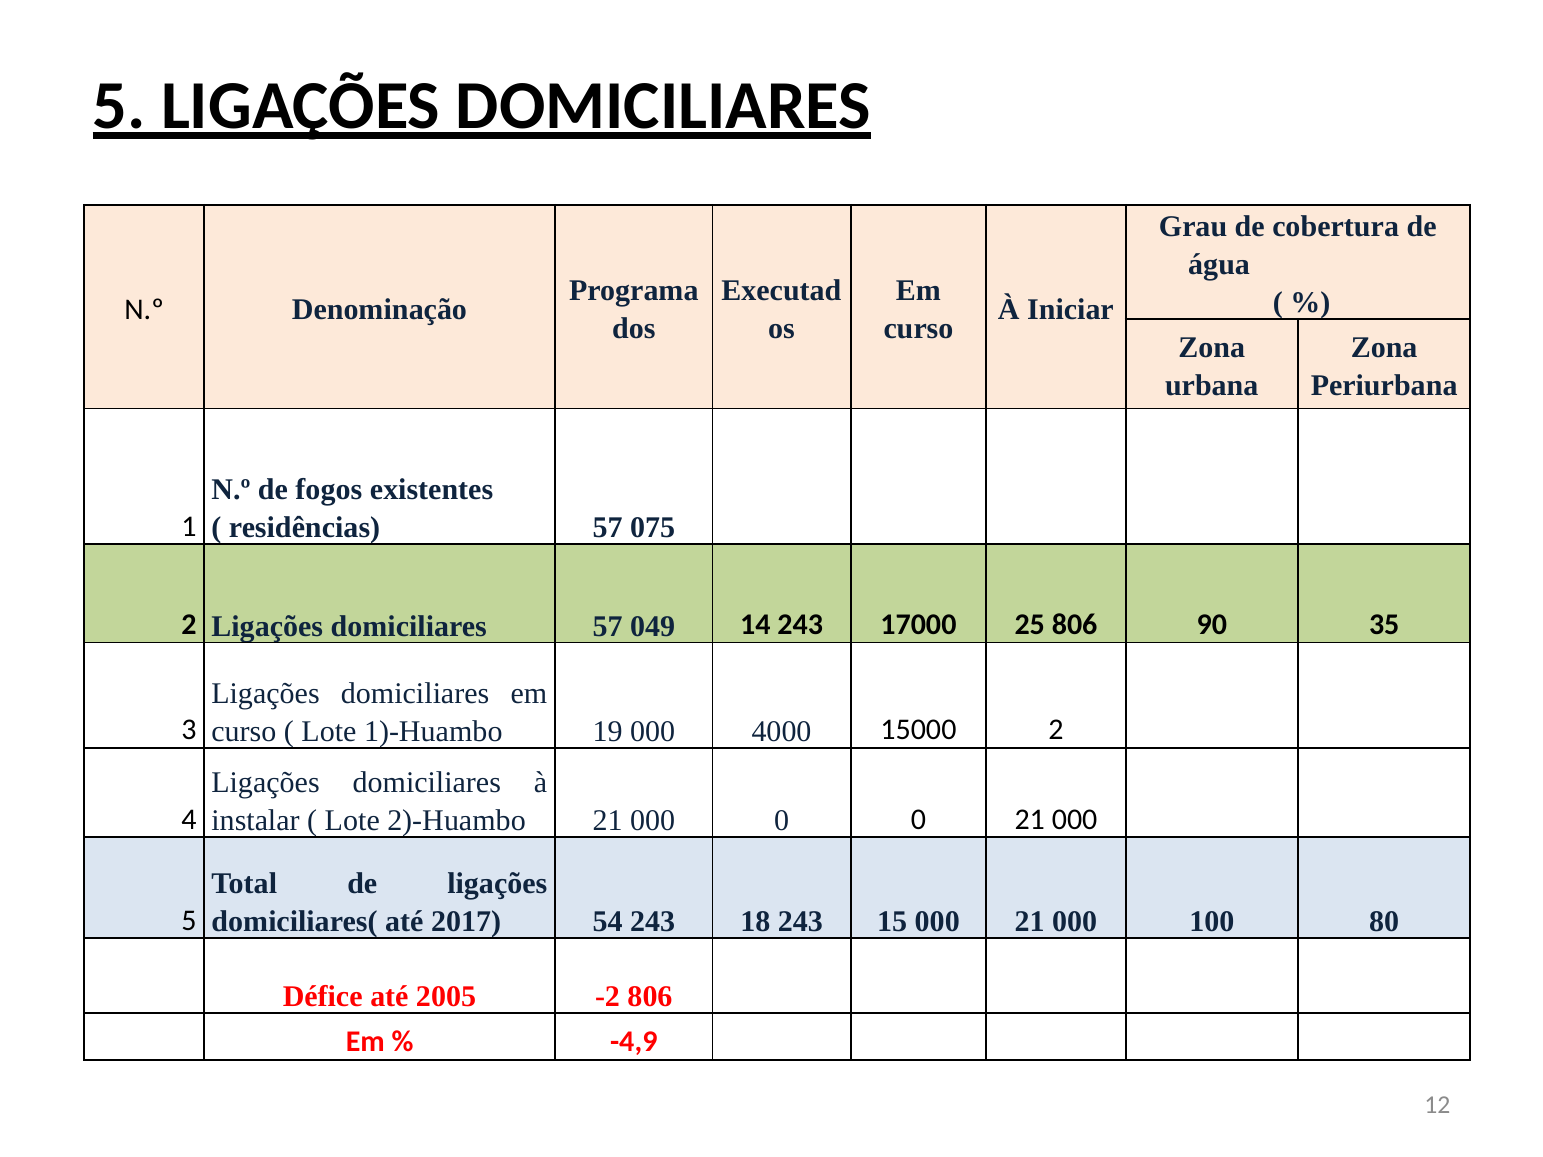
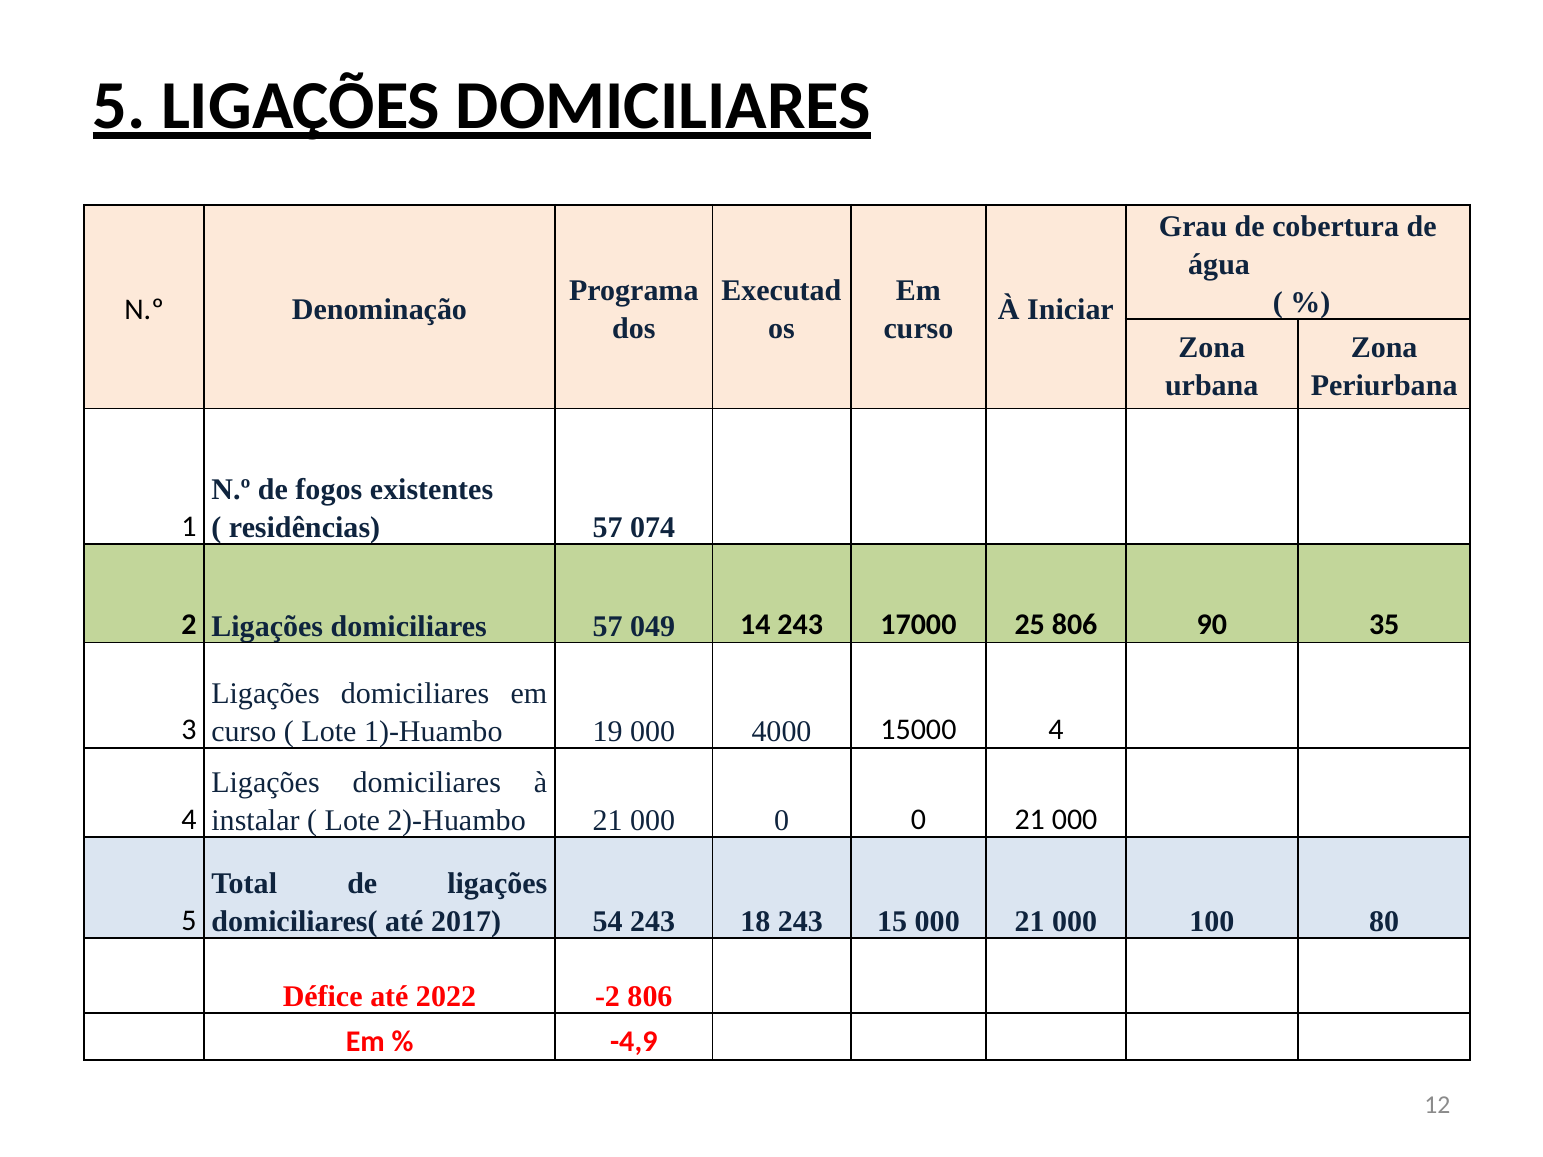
075: 075 -> 074
15000 2: 2 -> 4
2005: 2005 -> 2022
